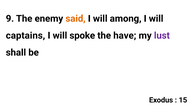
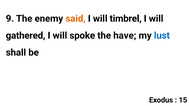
among: among -> timbrel
captains: captains -> gathered
lust colour: purple -> blue
